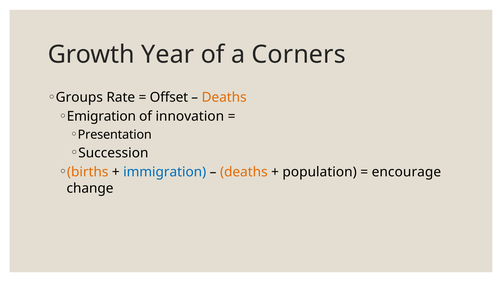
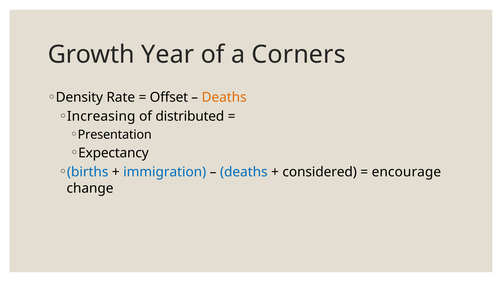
Groups: Groups -> Density
Emigration: Emigration -> Increasing
innovation: innovation -> distributed
Succession: Succession -> Expectancy
births colour: orange -> blue
deaths at (244, 172) colour: orange -> blue
population: population -> considered
